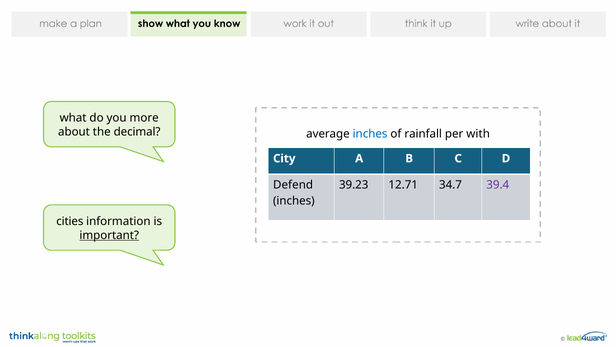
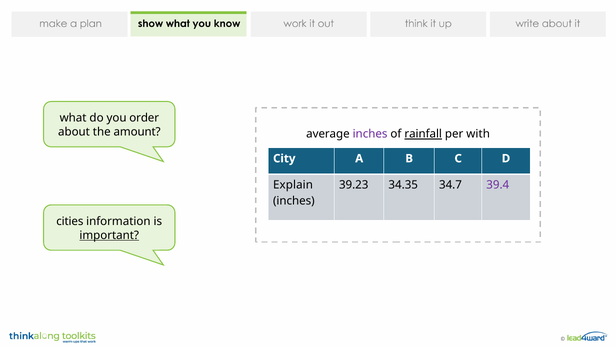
more: more -> order
decimal: decimal -> amount
inches at (370, 134) colour: blue -> purple
rainfall underline: none -> present
Defend: Defend -> Explain
12.71: 12.71 -> 34.35
